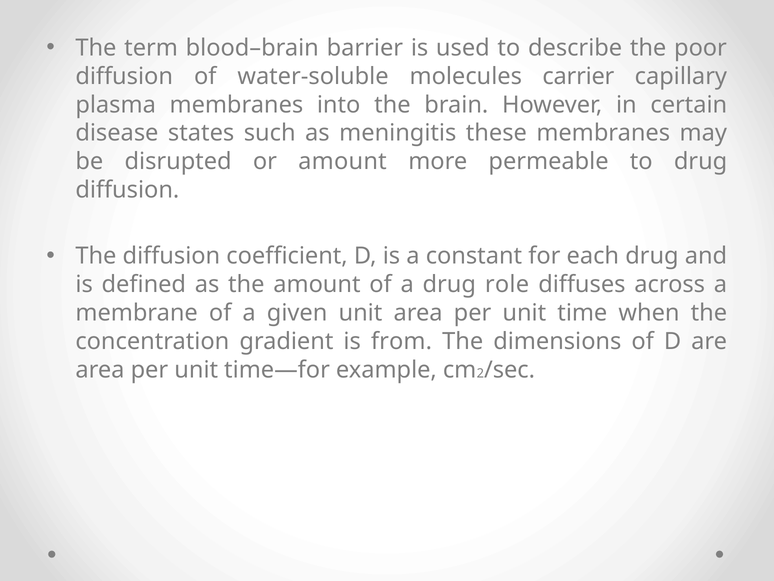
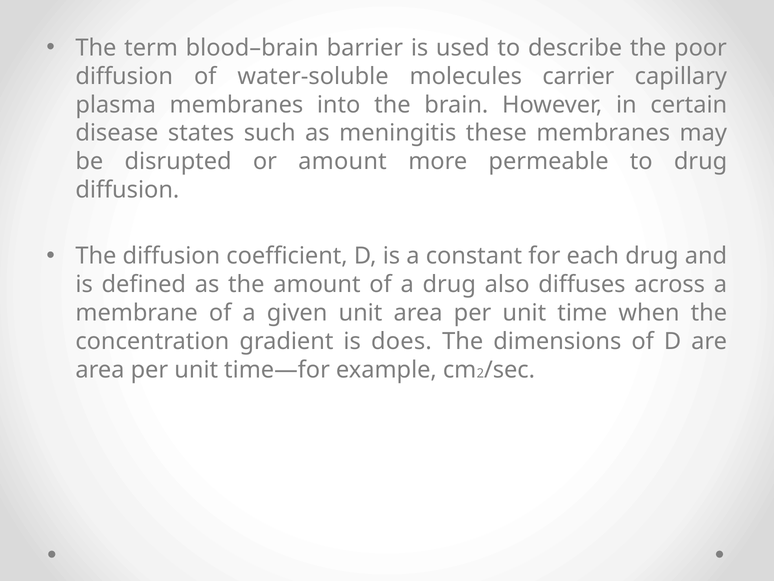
role: role -> also
from: from -> does
